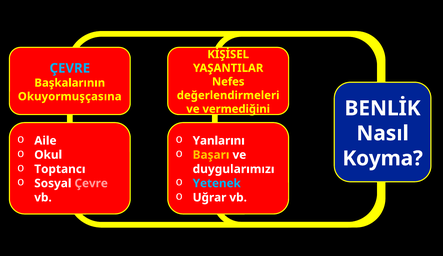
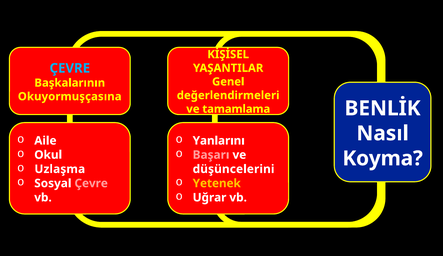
Nefes: Nefes -> Genel
vermediğini: vermediğini -> tamamlama
Başarı colour: yellow -> pink
Toptancı: Toptancı -> Uzlaşma
duygularımızı: duygularımızı -> düşüncelerini
Yetenek colour: light blue -> yellow
